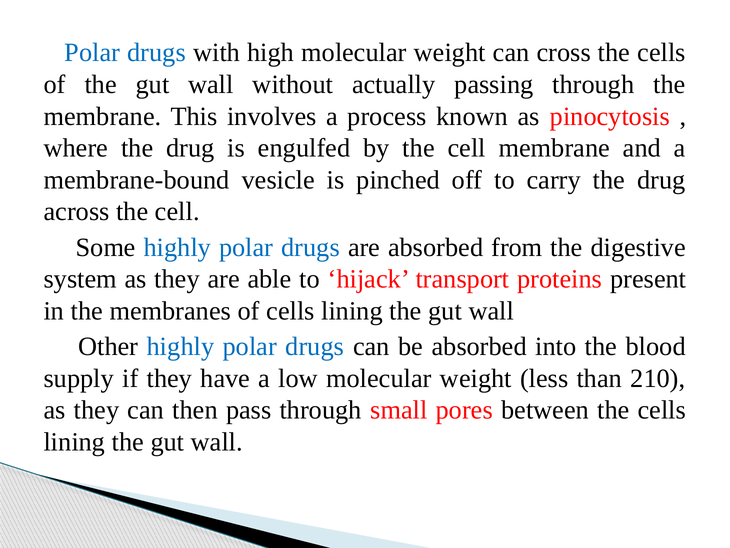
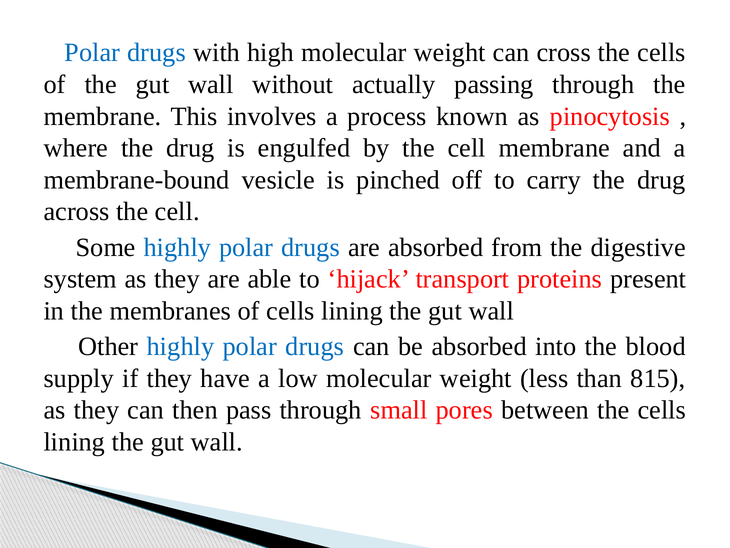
210: 210 -> 815
